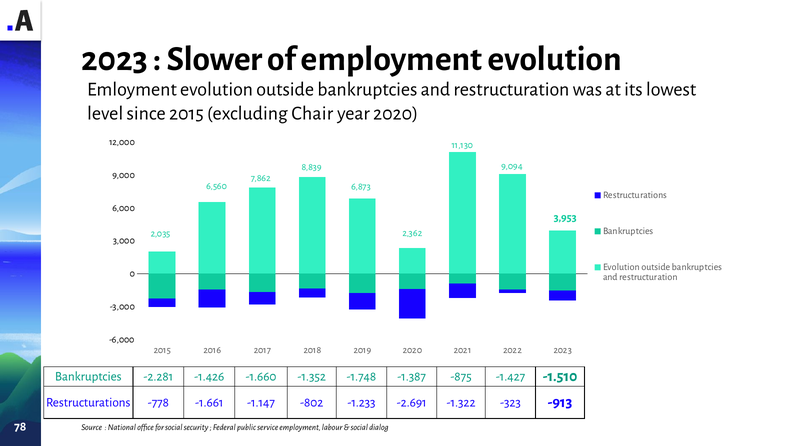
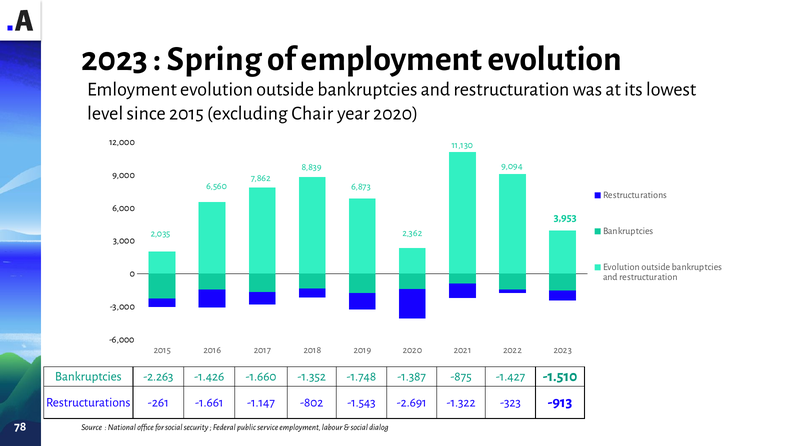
Slower: Slower -> Spring
-2.281: -2.281 -> -2.263
-778: -778 -> -261
-1.233: -1.233 -> -1.543
